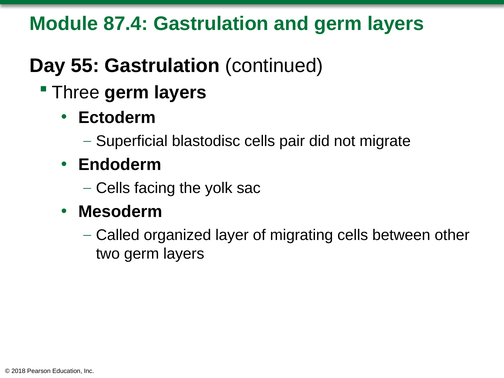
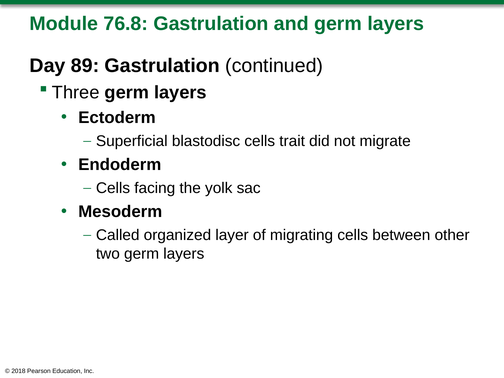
87.4: 87.4 -> 76.8
55: 55 -> 89
pair: pair -> trait
